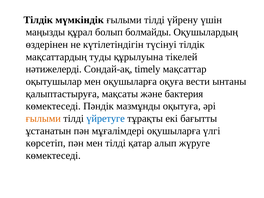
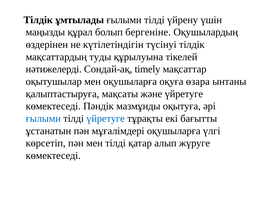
мүмкіндік: мүмкіндік -> ұмтылады
болмайды: болмайды -> бергеніне
вести: вести -> өзара
және бактерия: бактерия -> үйретуге
ғылыми at (43, 118) colour: orange -> blue
